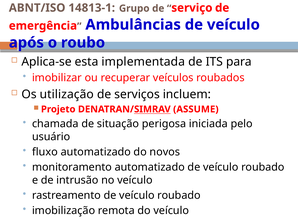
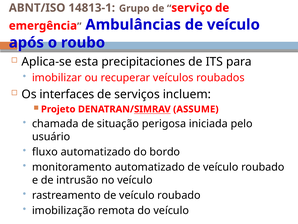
implementada: implementada -> precipitaciones
utilização: utilização -> interfaces
novos: novos -> bordo
